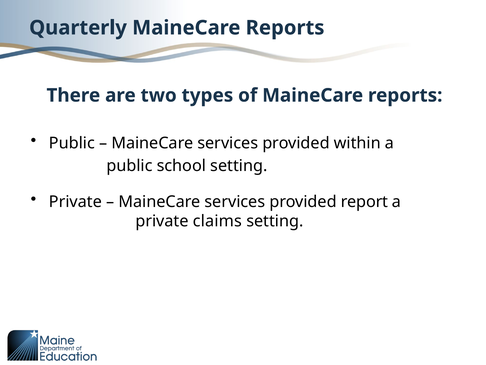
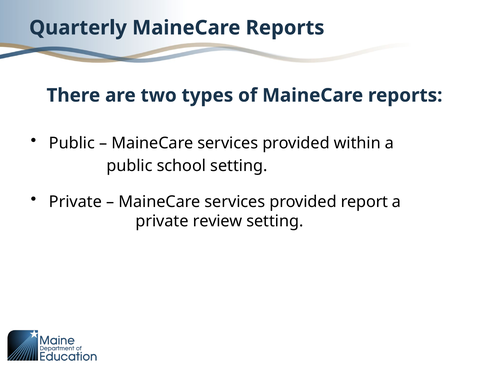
claims: claims -> review
